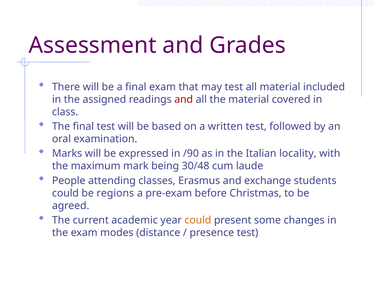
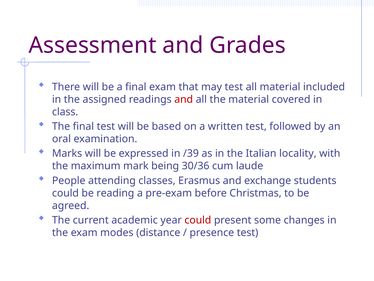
/90: /90 -> /39
30/48: 30/48 -> 30/36
regions: regions -> reading
could at (198, 220) colour: orange -> red
